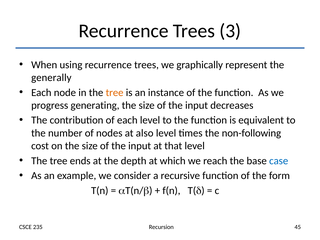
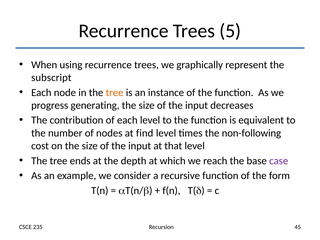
3: 3 -> 5
generally: generally -> subscript
also: also -> find
case colour: blue -> purple
